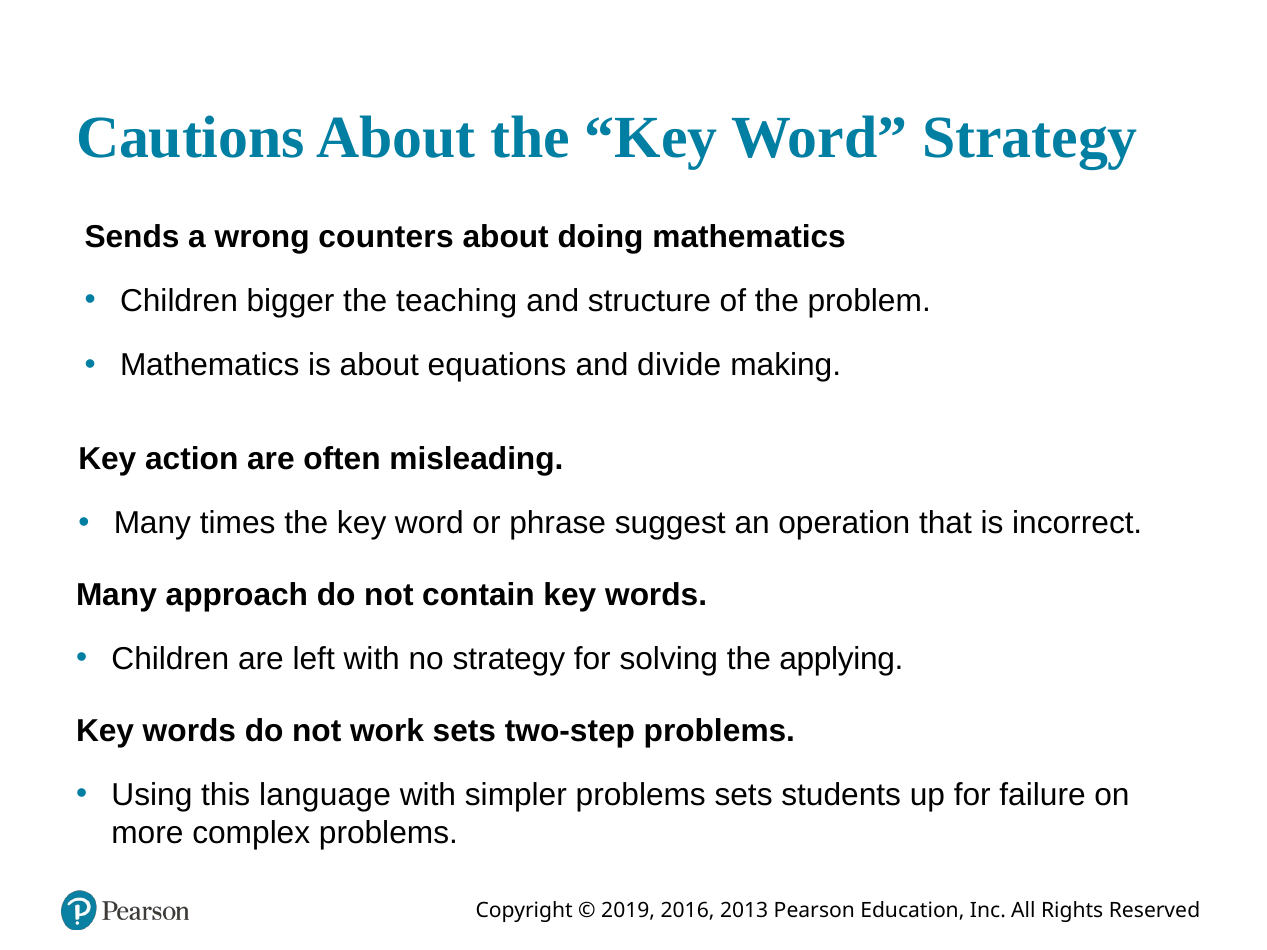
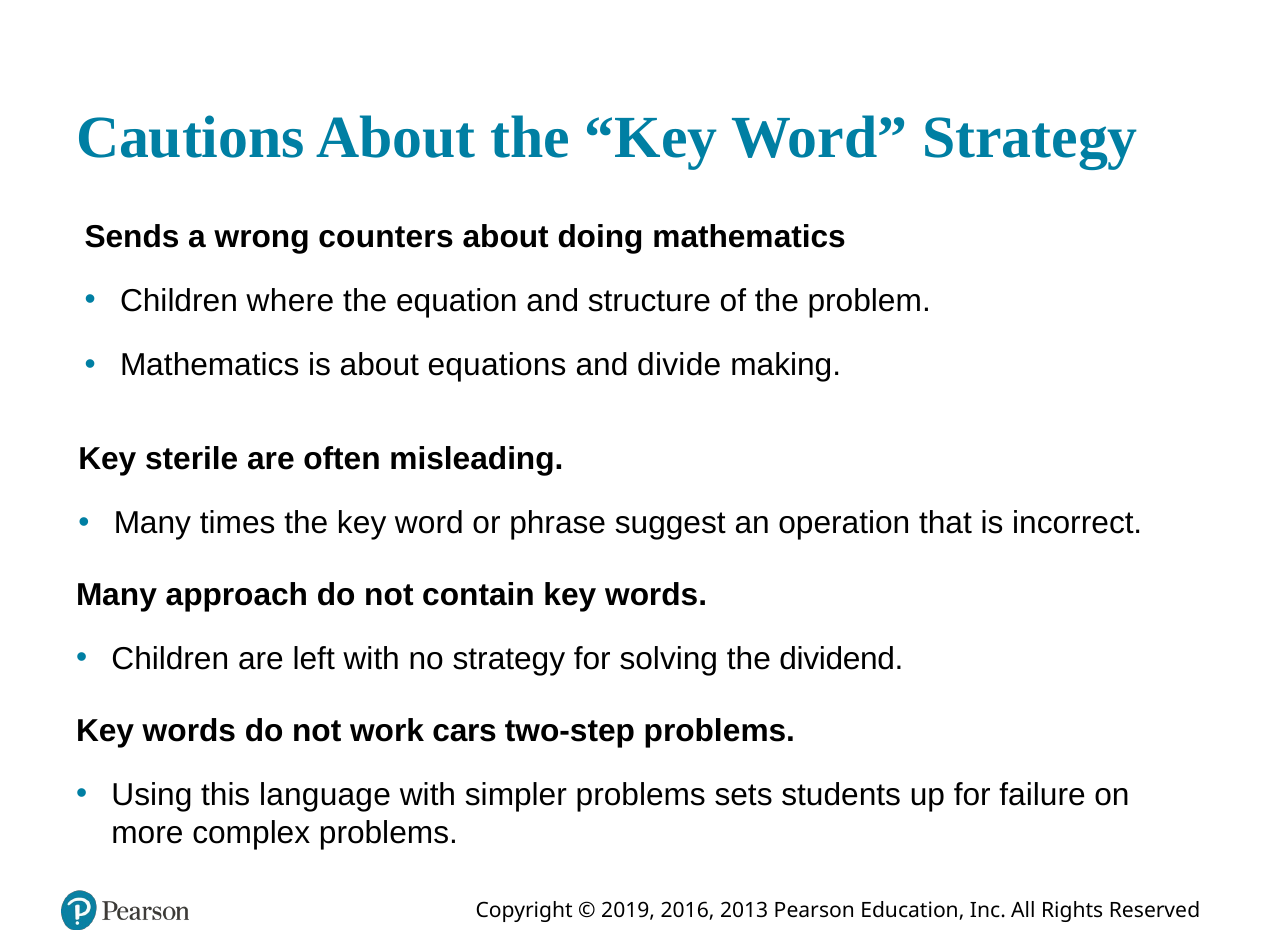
bigger: bigger -> where
teaching: teaching -> equation
action: action -> sterile
applying: applying -> dividend
work sets: sets -> cars
